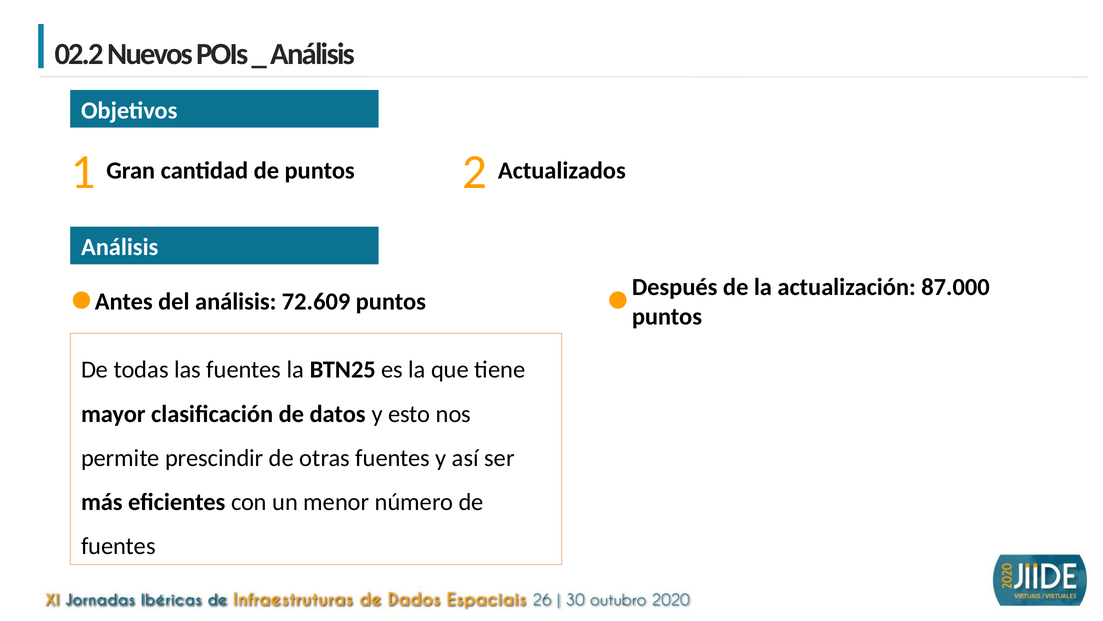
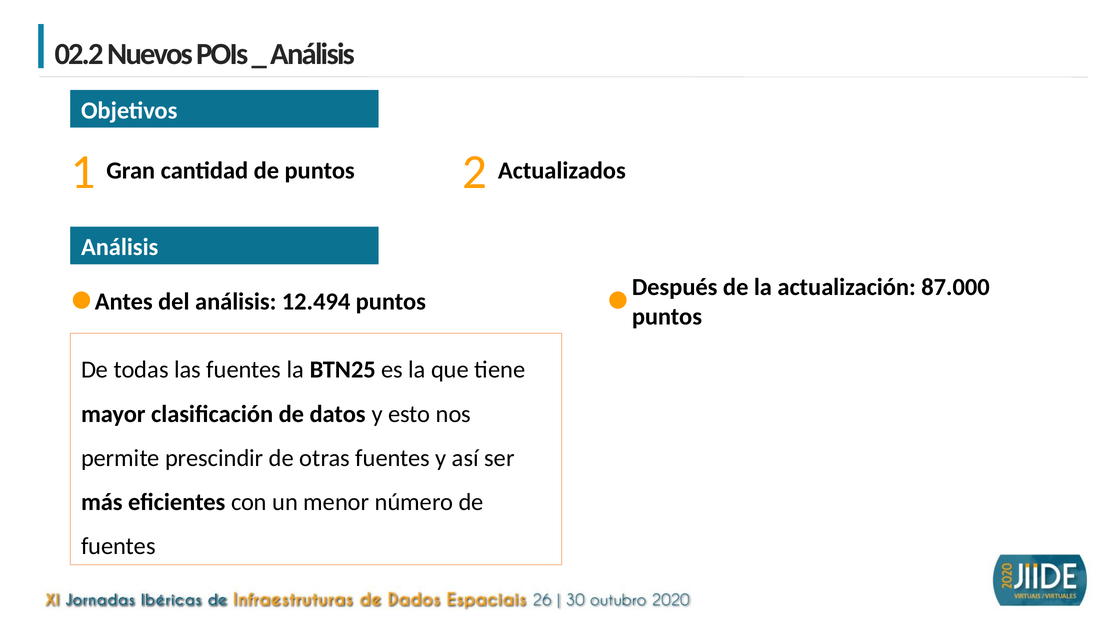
72.609: 72.609 -> 12.494
